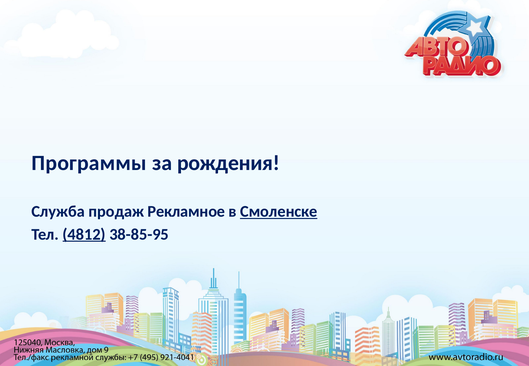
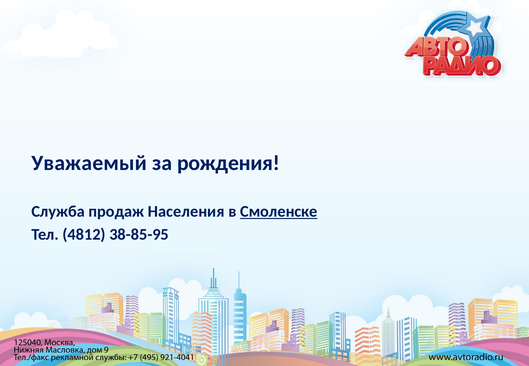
Программы: Программы -> Уважаемый
Рекламное: Рекламное -> Населения
4812 underline: present -> none
